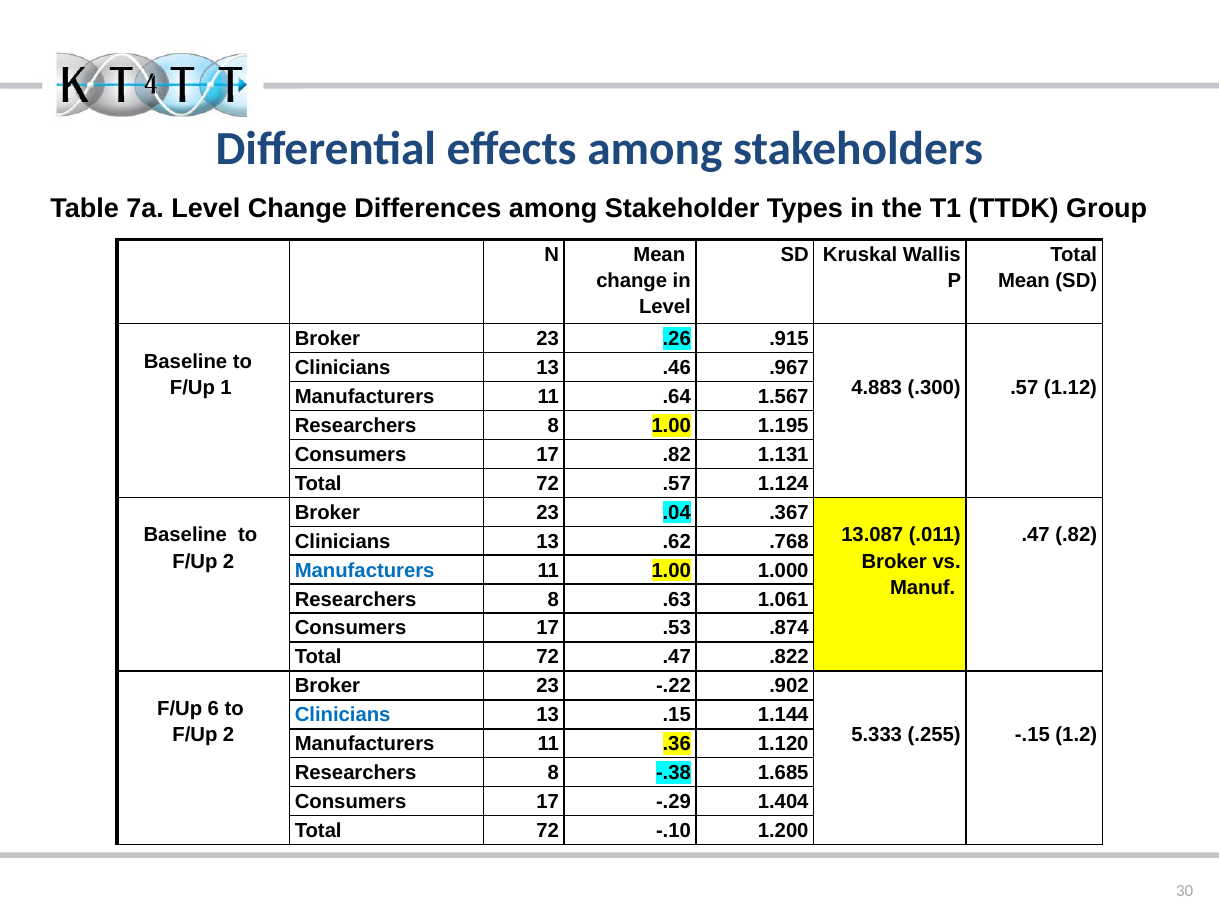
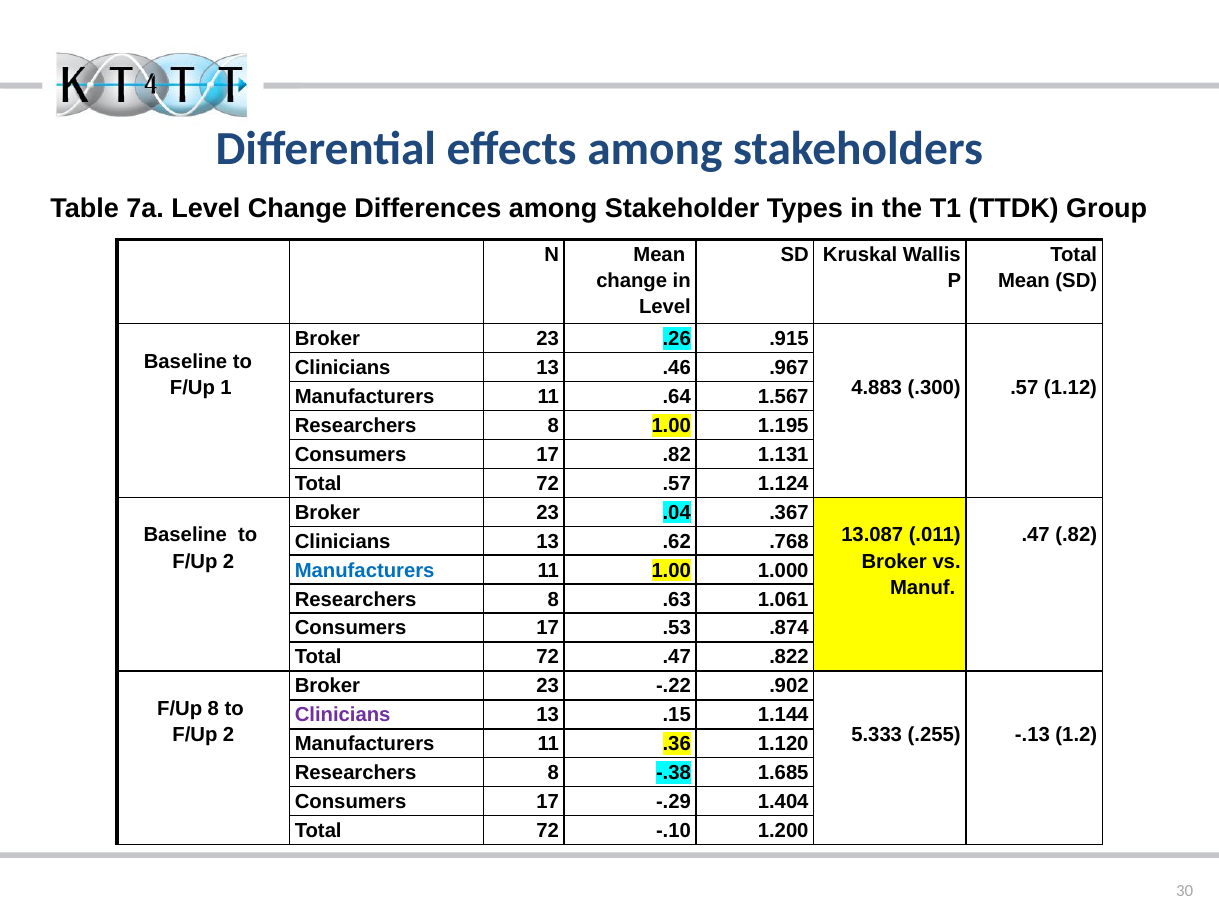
F/Up 6: 6 -> 8
Clinicians at (343, 715) colour: blue -> purple
-.15: -.15 -> -.13
